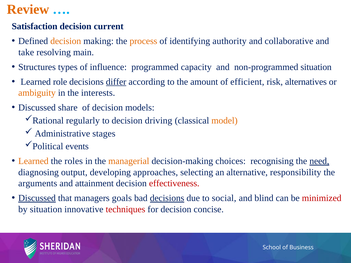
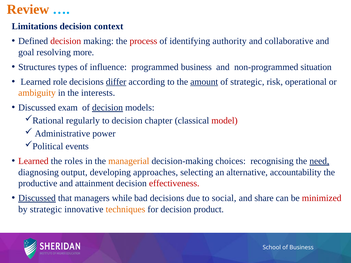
Satisfaction: Satisfaction -> Limitations
current: current -> context
decision at (66, 41) colour: orange -> red
process colour: orange -> red
take: take -> goal
main: main -> more
programmed capacity: capacity -> business
amount underline: none -> present
of efficient: efficient -> strategic
alternatives: alternatives -> operational
share: share -> exam
decision at (108, 108) underline: none -> present
driving: driving -> chapter
model colour: orange -> red
stages: stages -> power
Learned at (33, 161) colour: orange -> red
responsibility: responsibility -> accountability
arguments: arguments -> productive
goals: goals -> while
decisions at (167, 198) underline: present -> none
blind: blind -> share
by situation: situation -> strategic
techniques colour: red -> orange
concise: concise -> product
